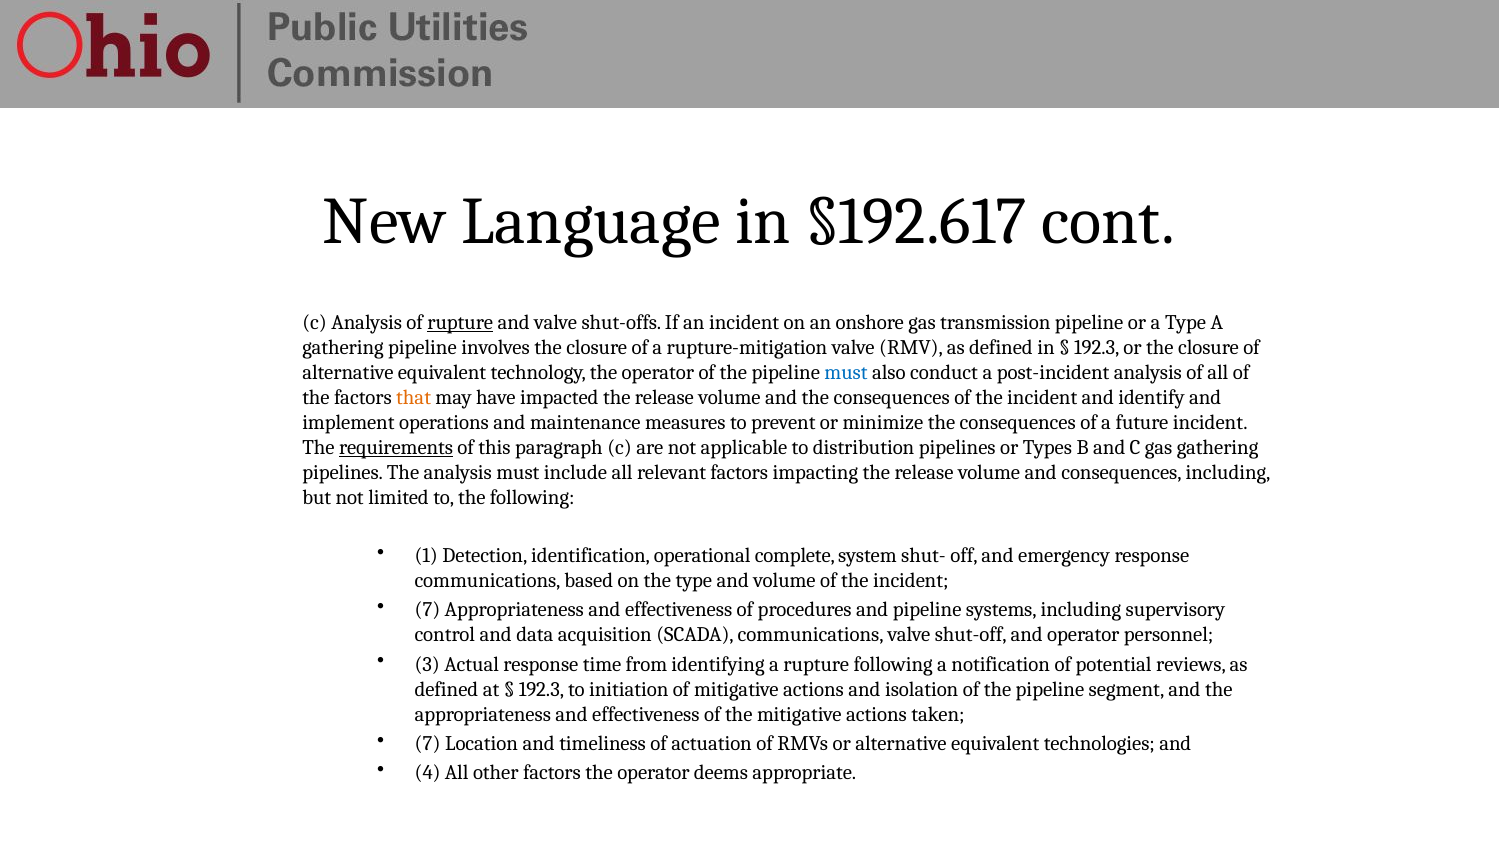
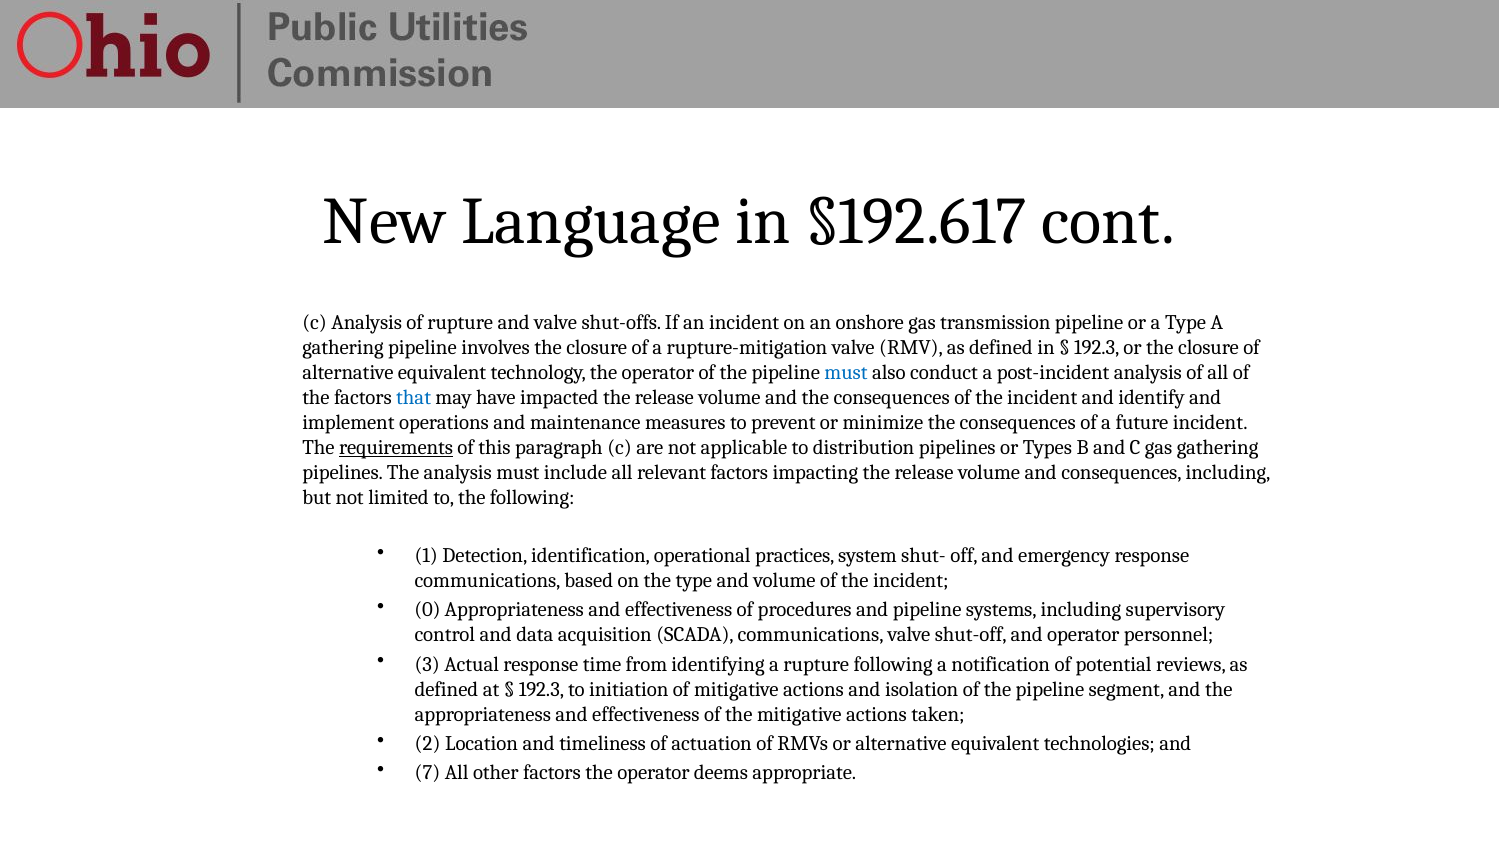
rupture at (460, 322) underline: present -> none
that colour: orange -> blue
complete: complete -> practices
7 at (427, 610): 7 -> 0
7 at (428, 744): 7 -> 2
4: 4 -> 7
